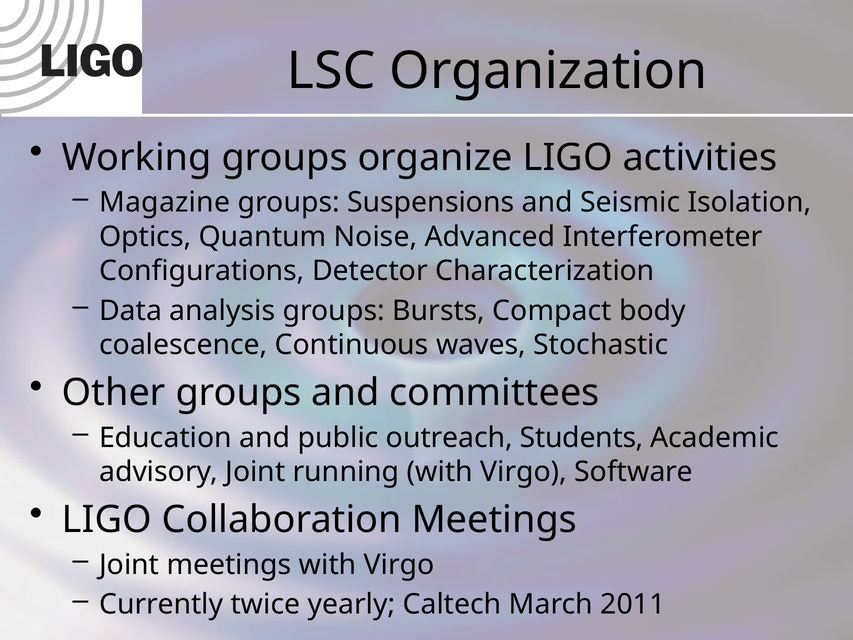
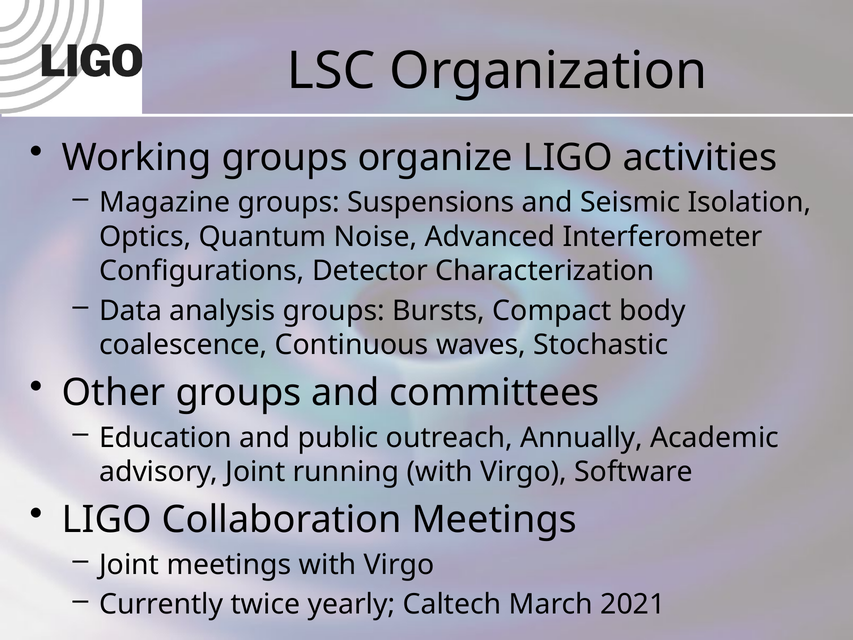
Students: Students -> Annually
2011: 2011 -> 2021
